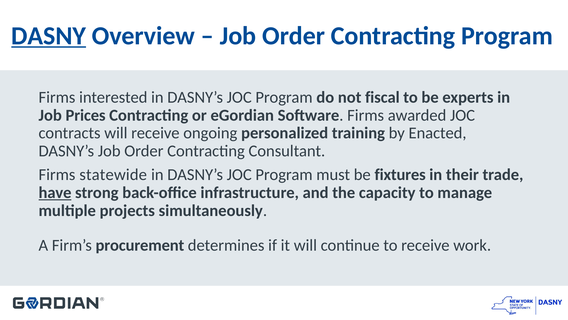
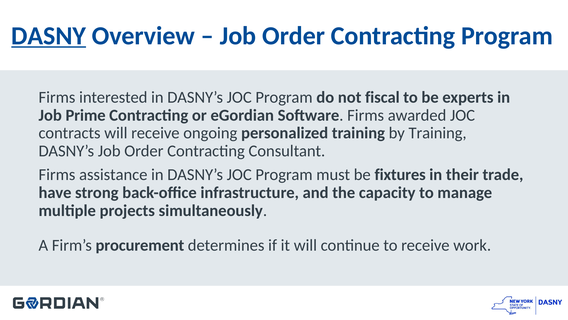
Prices: Prices -> Prime
by Enacted: Enacted -> Training
statewide: statewide -> assistance
have underline: present -> none
